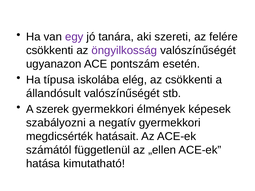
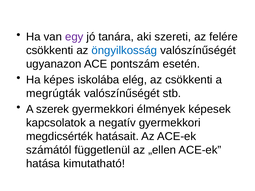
öngyilkosság colour: purple -> blue
típusa: típusa -> képes
állandósult: állandósult -> megrúgták
szabályozni: szabályozni -> kapcsolatok
